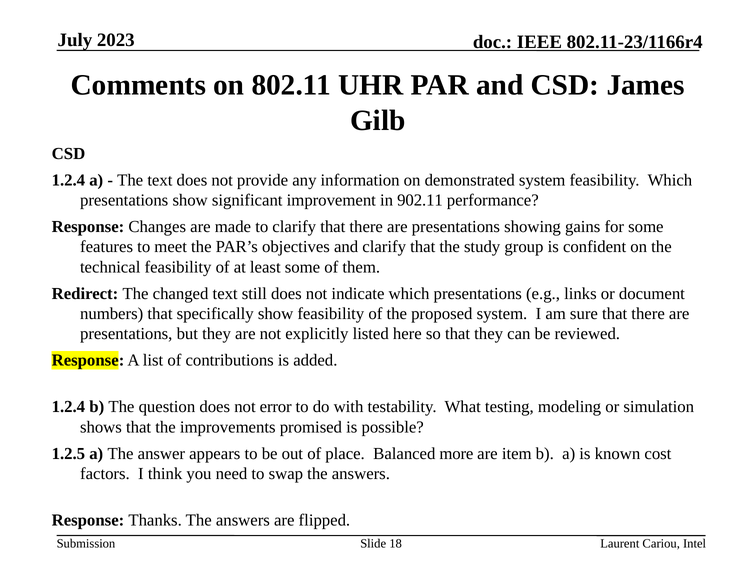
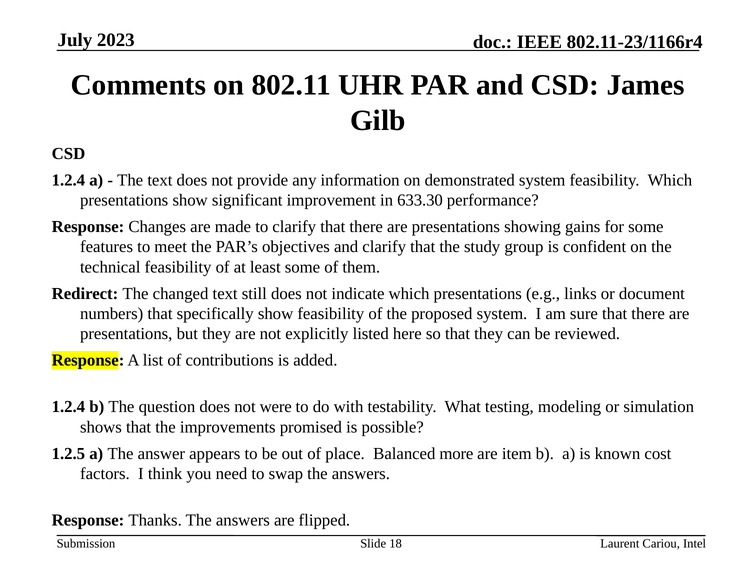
902.11: 902.11 -> 633.30
error: error -> were
